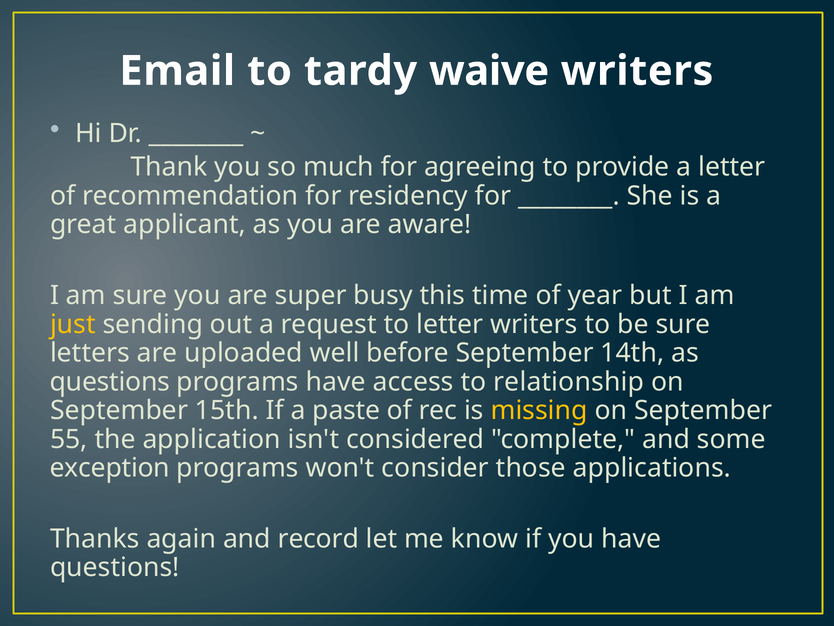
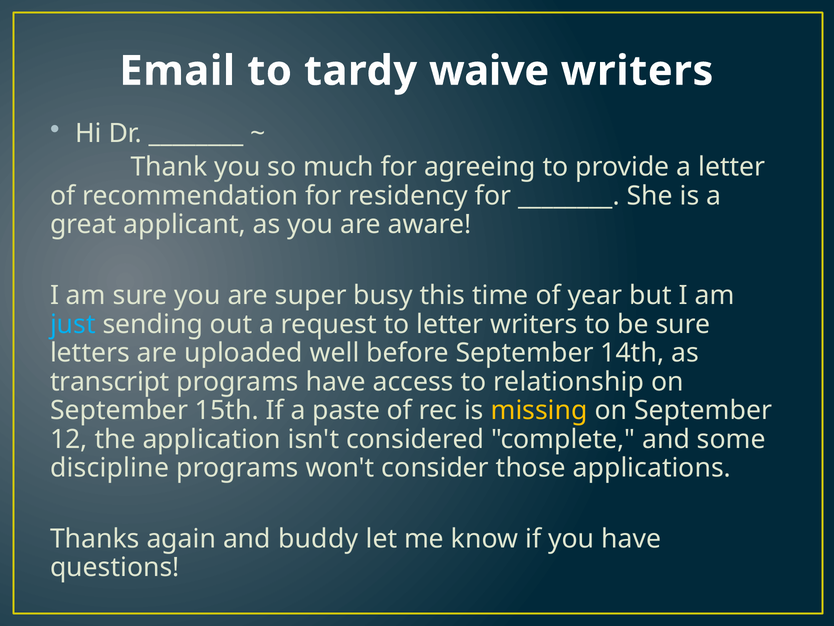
just colour: yellow -> light blue
questions at (110, 381): questions -> transcript
55: 55 -> 12
exception: exception -> discipline
record: record -> buddy
